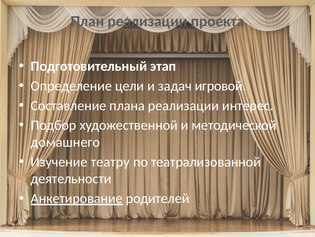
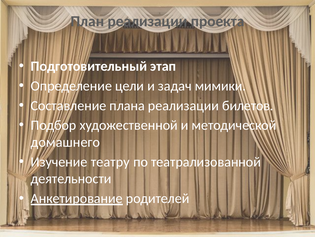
игровой: игровой -> мимики
интерес: интерес -> билетов
